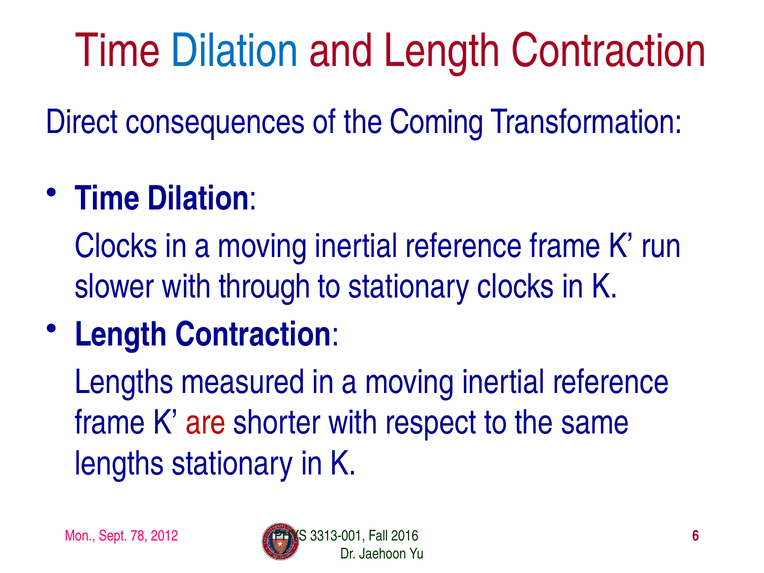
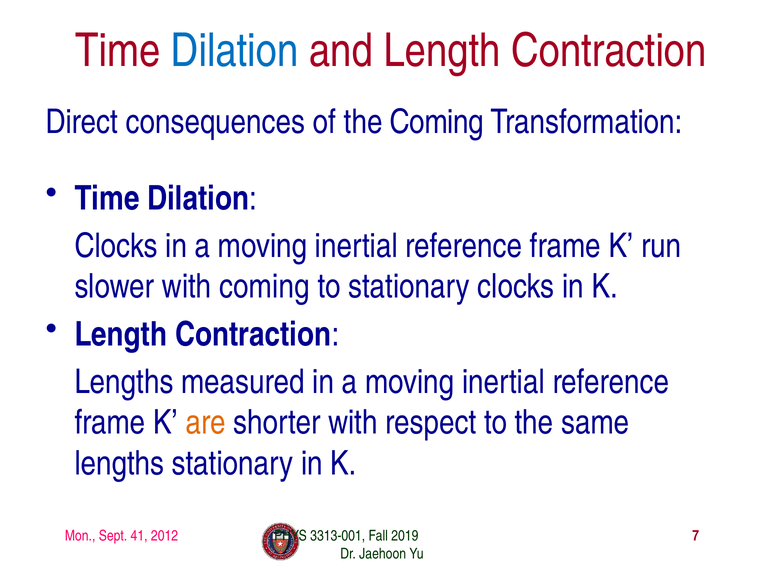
with through: through -> coming
are colour: red -> orange
78: 78 -> 41
2016: 2016 -> 2019
6: 6 -> 7
